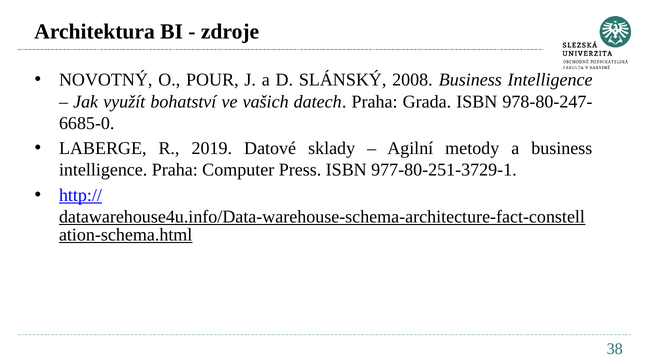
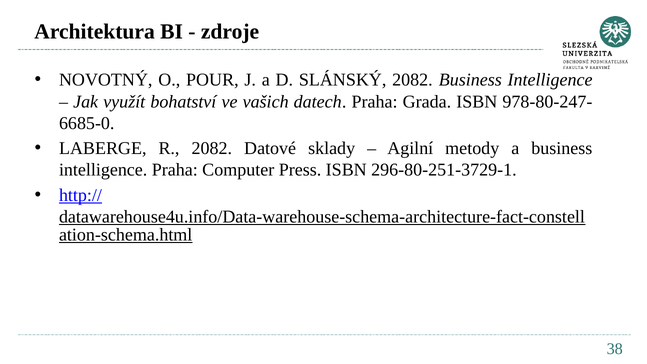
SLÁNSKÝ 2008: 2008 -> 2082
R 2019: 2019 -> 2082
977-80-251-3729-1: 977-80-251-3729-1 -> 296-80-251-3729-1
